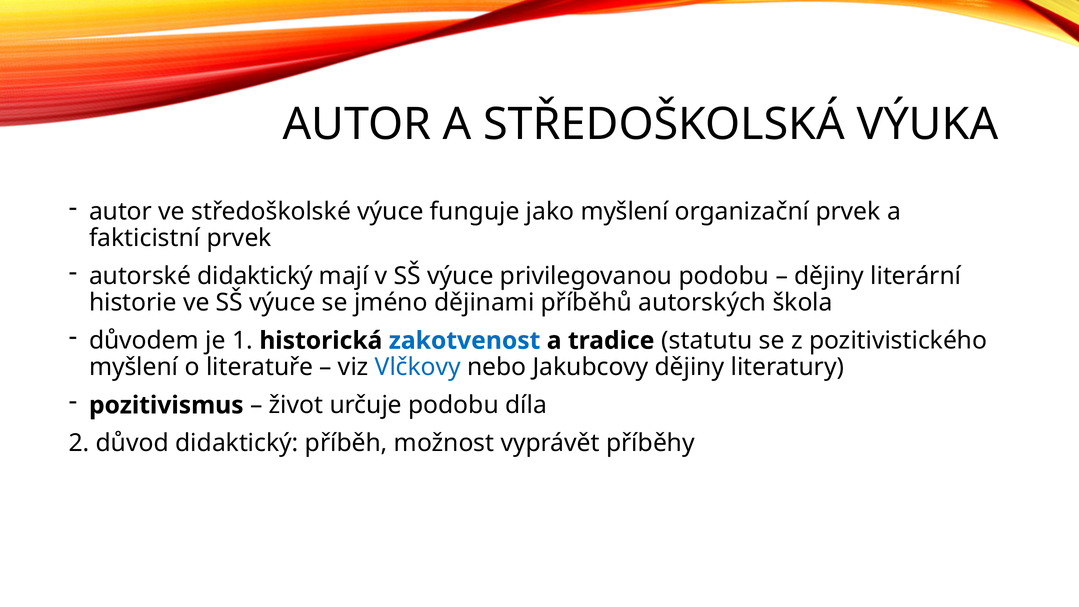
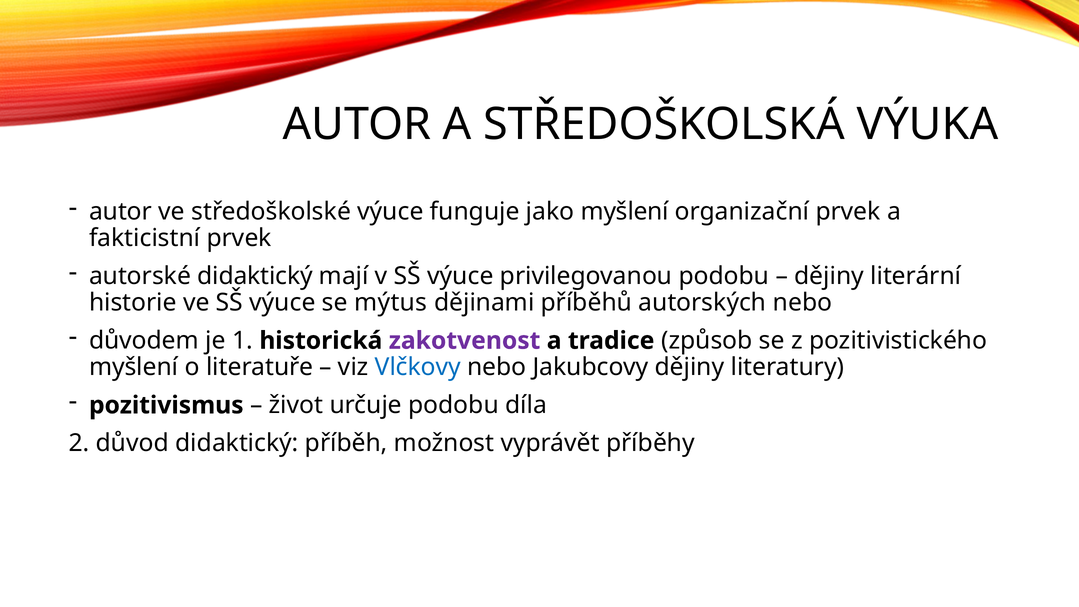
jméno: jméno -> mýtus
autorských škola: škola -> nebo
zakotvenost colour: blue -> purple
statutu: statutu -> způsob
